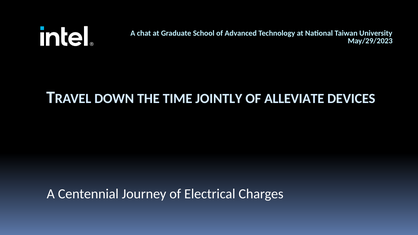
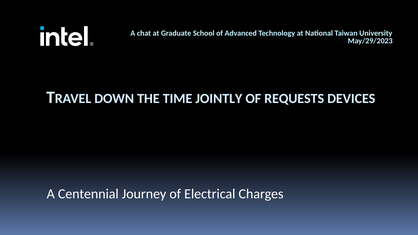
ALLEVIATE: ALLEVIATE -> REQUESTS
